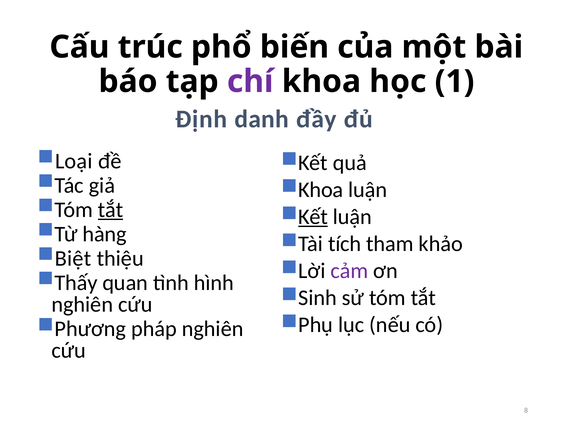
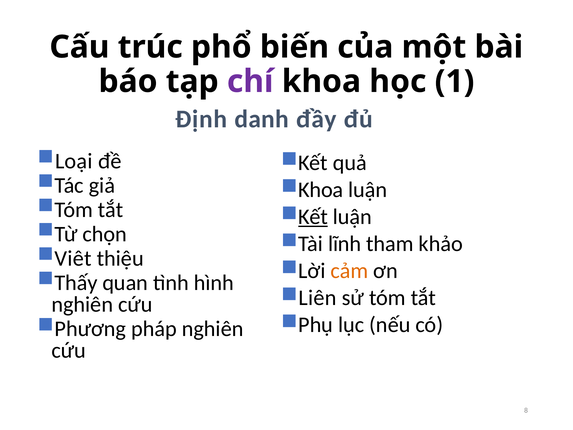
tắt at (111, 210) underline: present -> none
hàng: hàng -> chọn
tích: tích -> lĩnh
Biệt: Biệt -> Viêt
cảm colour: purple -> orange
Sinh: Sinh -> Liên
